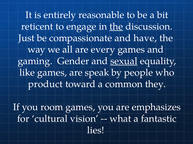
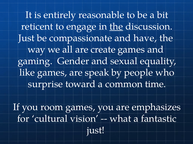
every: every -> create
sexual underline: present -> none
product: product -> surprise
they: they -> time
lies at (96, 131): lies -> just
